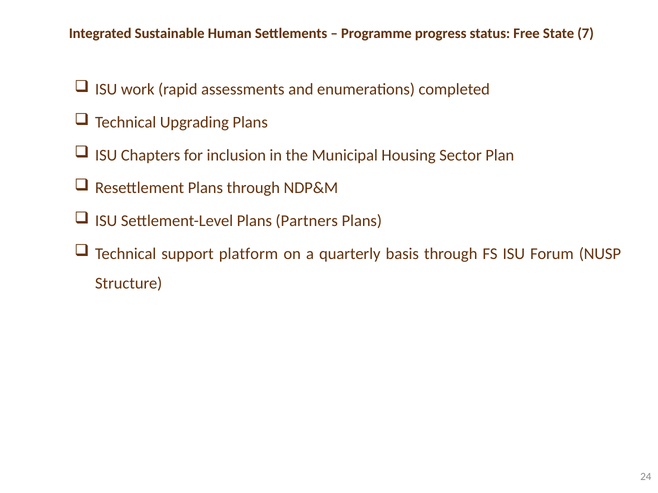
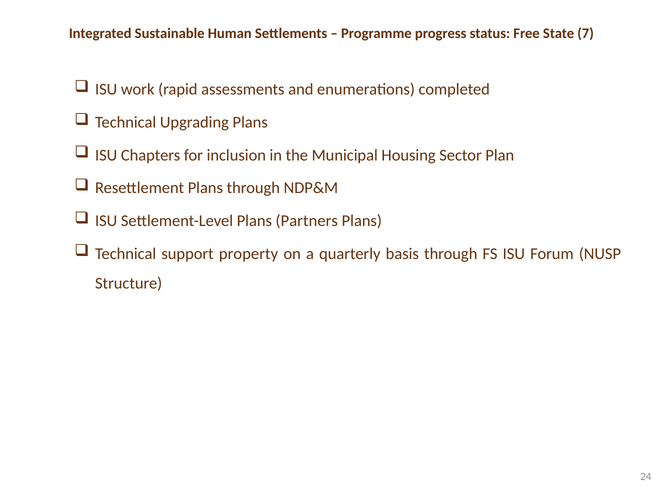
platform: platform -> property
